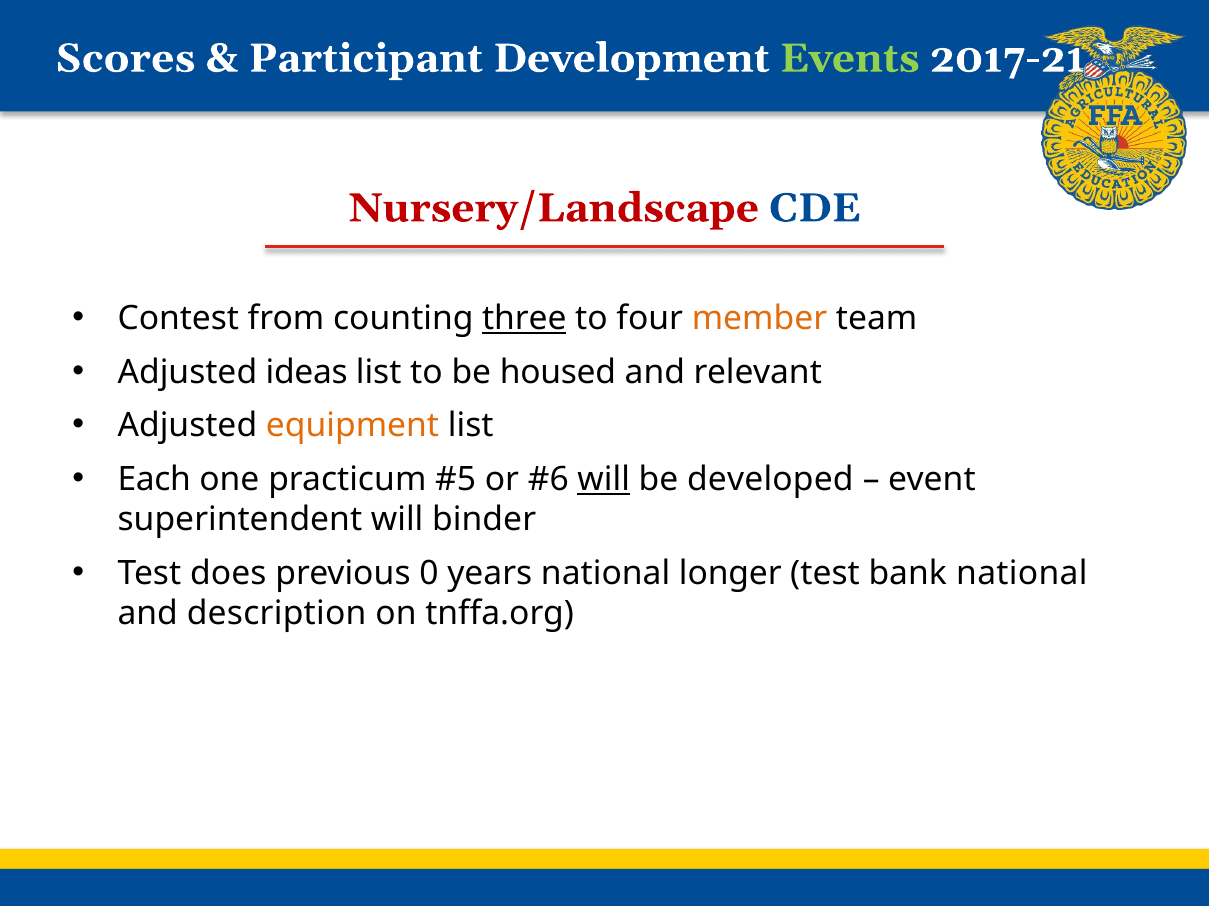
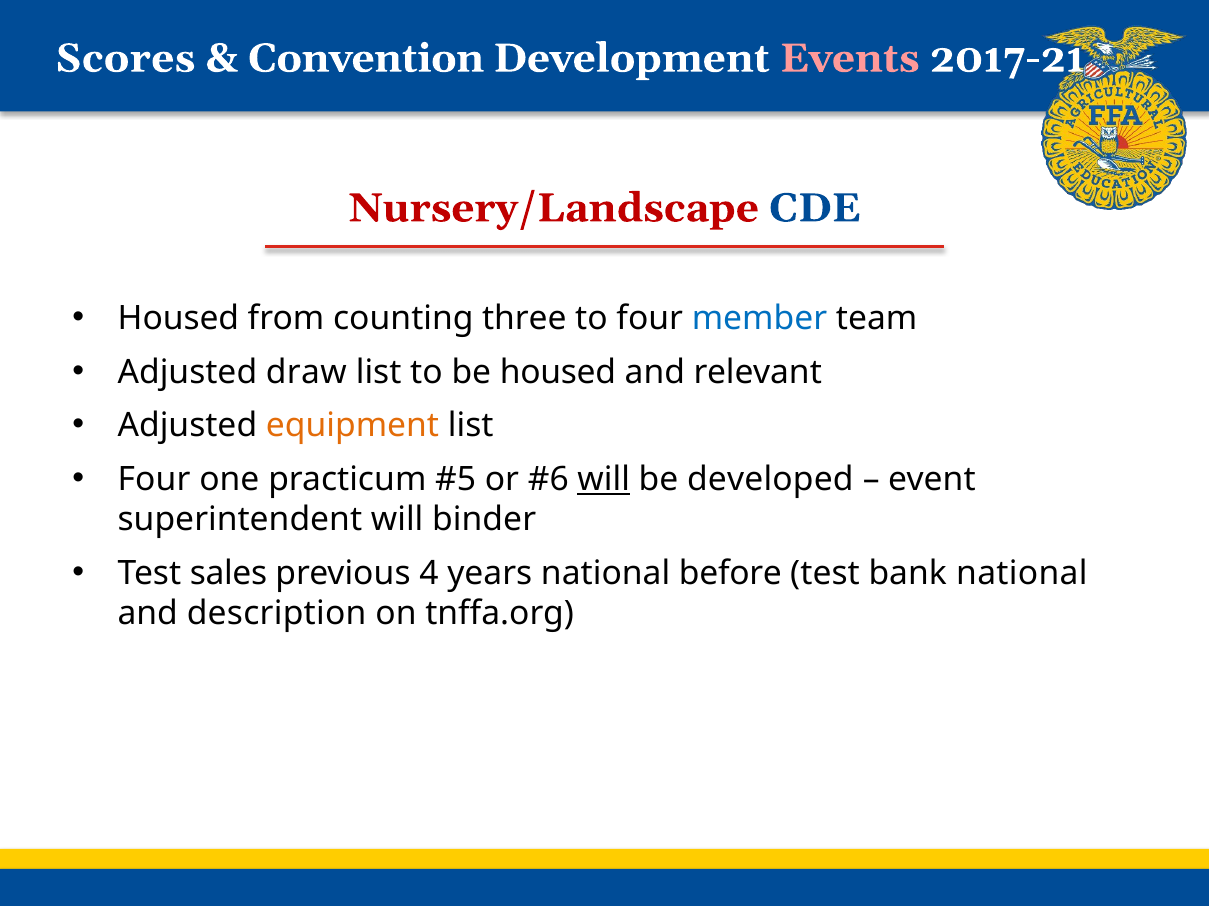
Participant: Participant -> Convention
Events colour: light green -> pink
Contest at (178, 319): Contest -> Housed
three underline: present -> none
member colour: orange -> blue
ideas: ideas -> draw
Each at (154, 480): Each -> Four
does: does -> sales
0: 0 -> 4
longer: longer -> before
